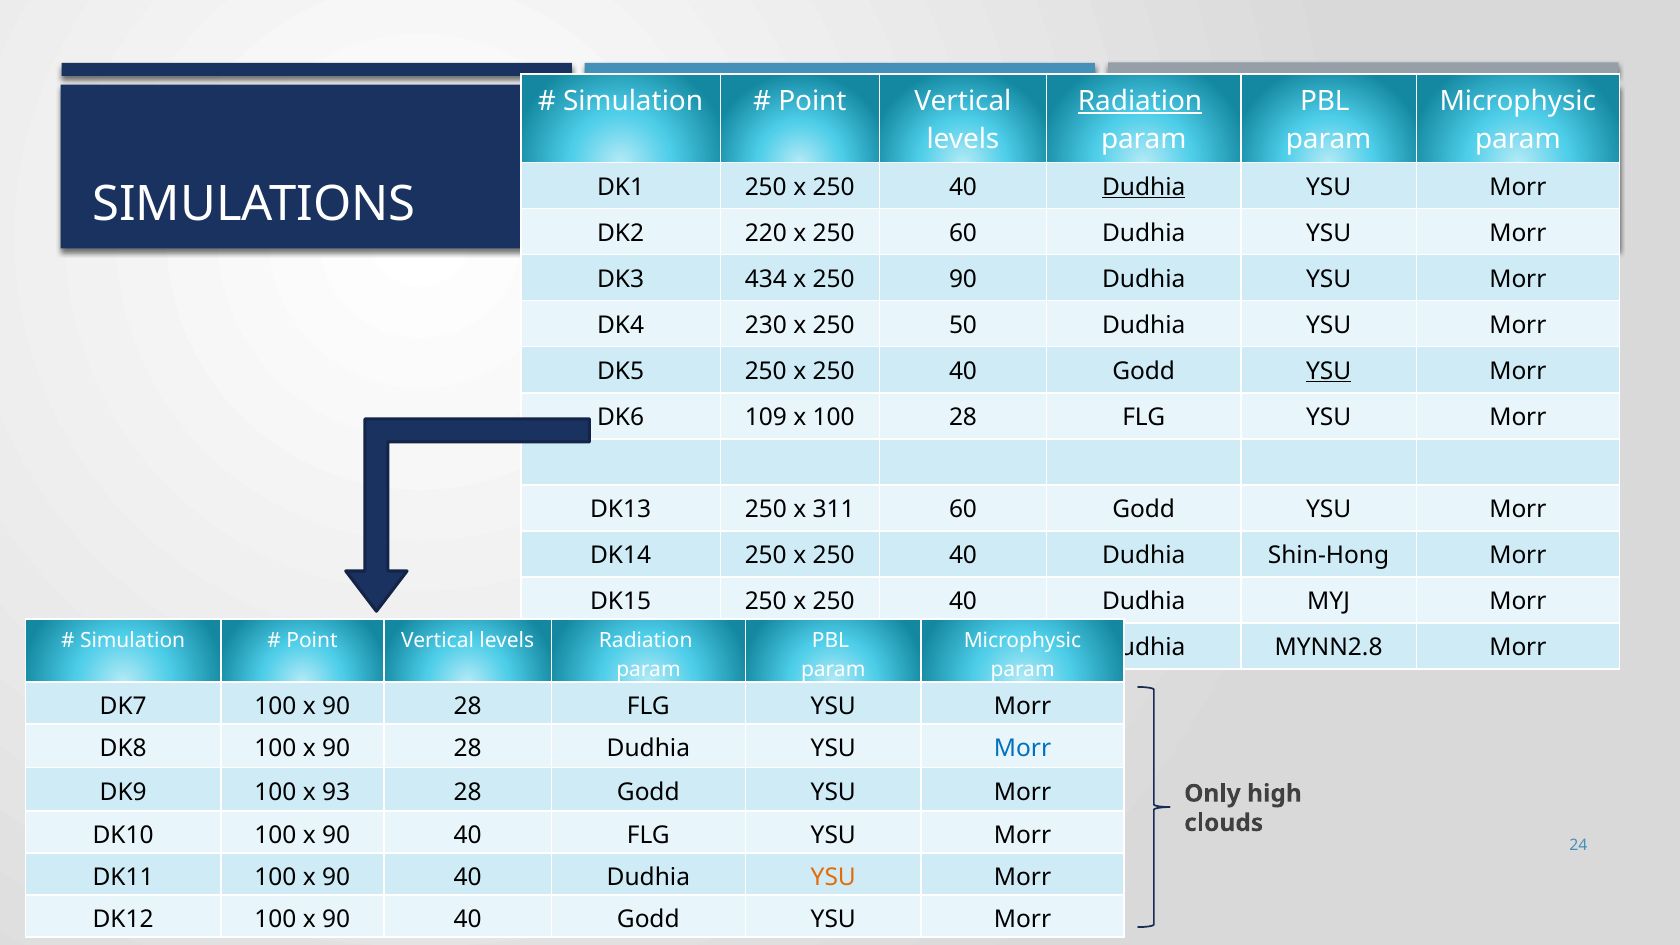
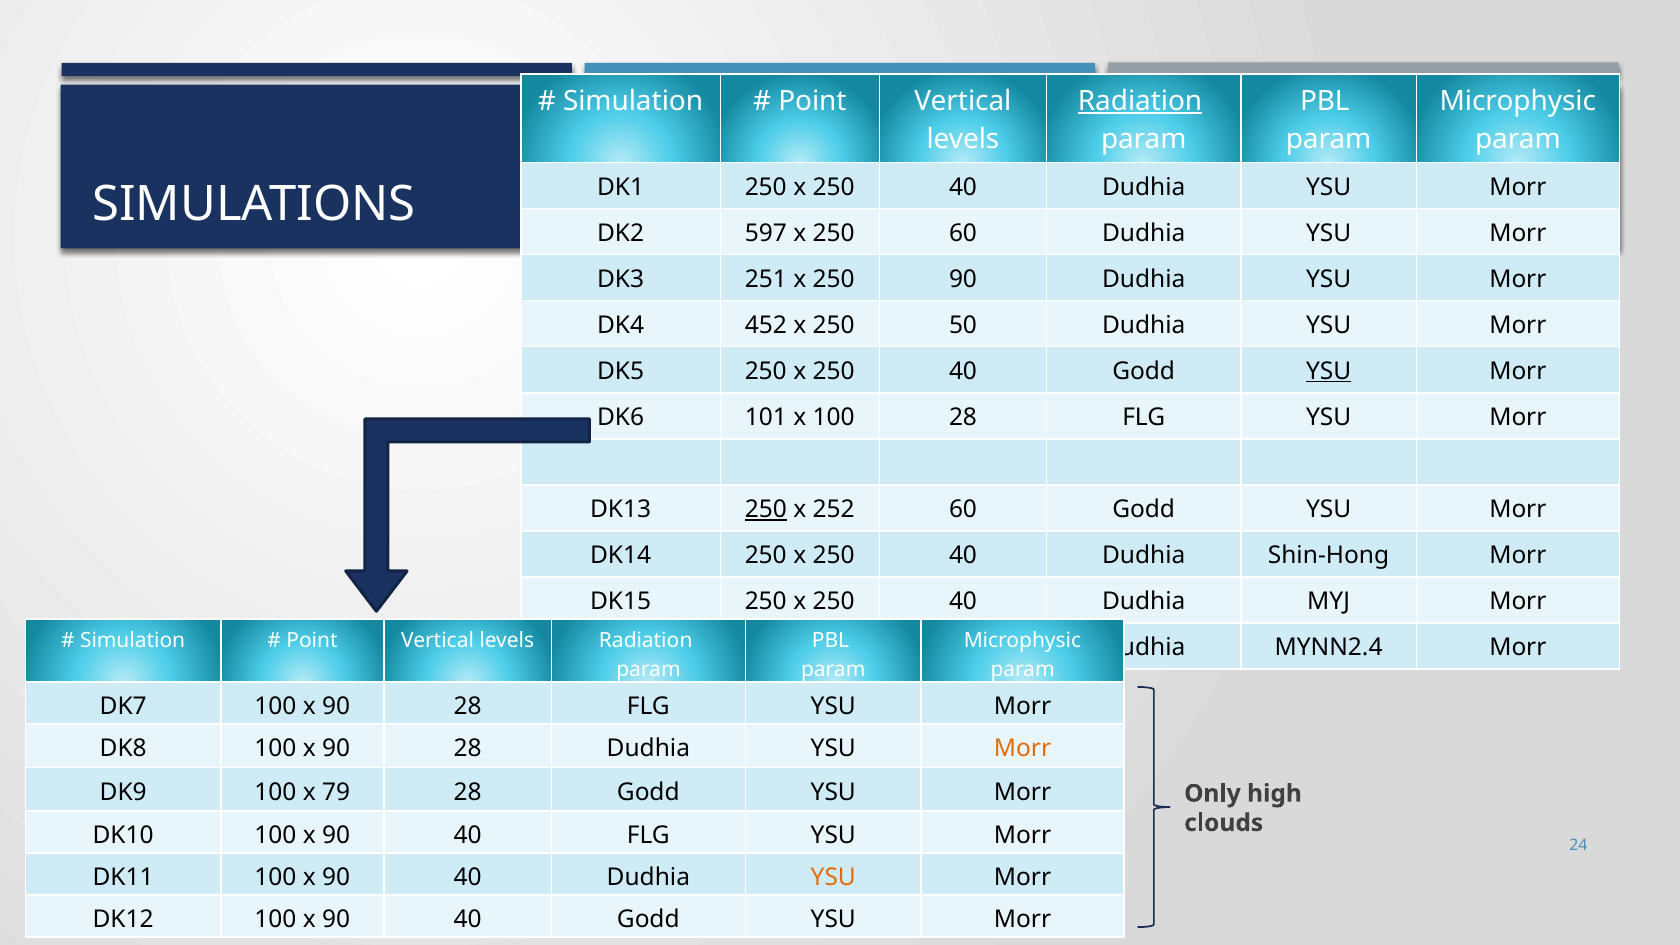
Dudhia at (1144, 187) underline: present -> none
220: 220 -> 597
434: 434 -> 251
230: 230 -> 452
109: 109 -> 101
250 at (766, 509) underline: none -> present
311: 311 -> 252
MYNN2.8: MYNN2.8 -> MYNN2.4
Morr at (1023, 749) colour: blue -> orange
93: 93 -> 79
